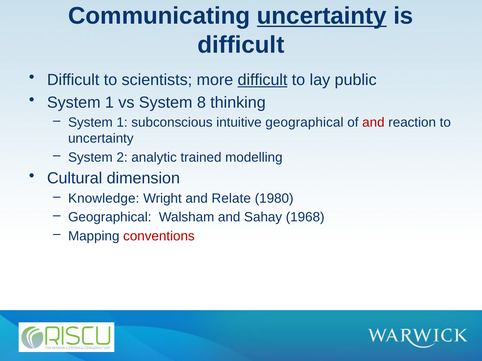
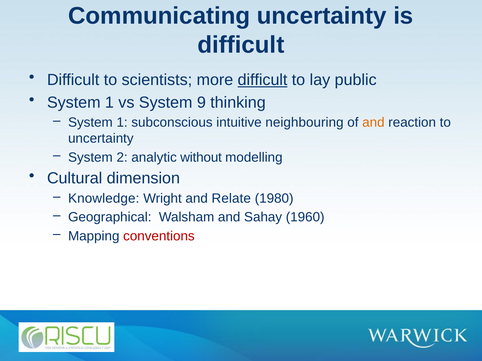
uncertainty at (322, 16) underline: present -> none
8: 8 -> 9
intuitive geographical: geographical -> neighbouring
and at (373, 123) colour: red -> orange
trained: trained -> without
1968: 1968 -> 1960
